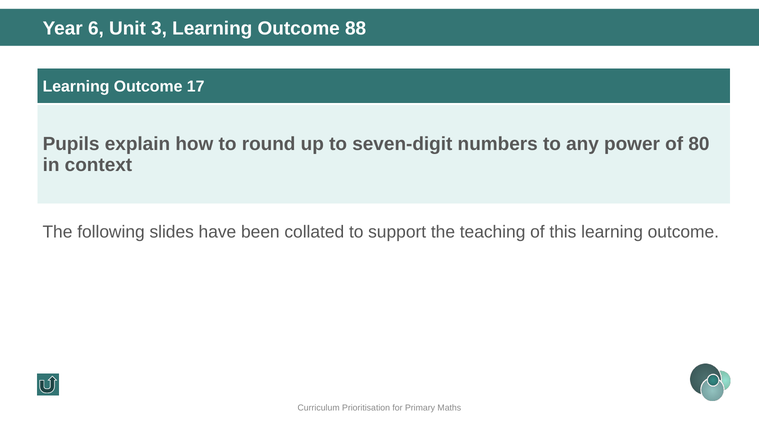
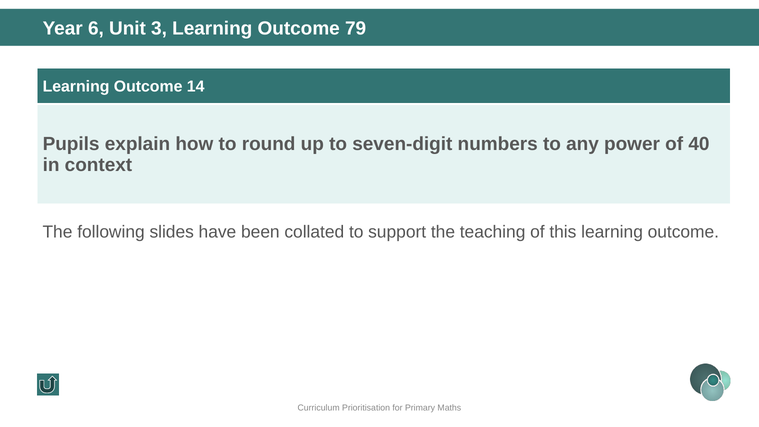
88: 88 -> 79
17: 17 -> 14
80: 80 -> 40
